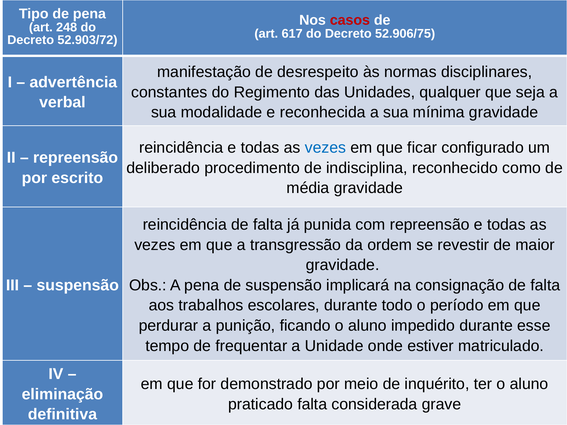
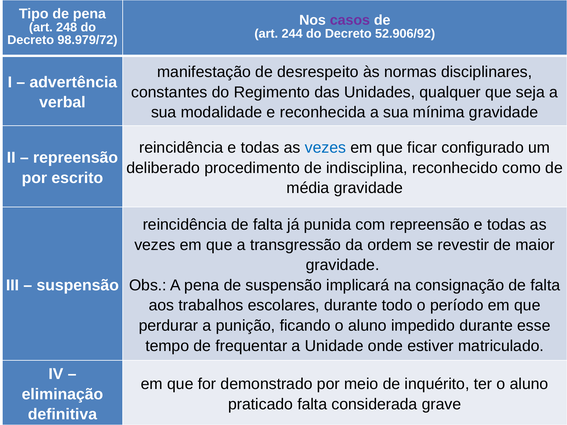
casos colour: red -> purple
617: 617 -> 244
52.906/75: 52.906/75 -> 52.906/92
52.903/72: 52.903/72 -> 98.979/72
